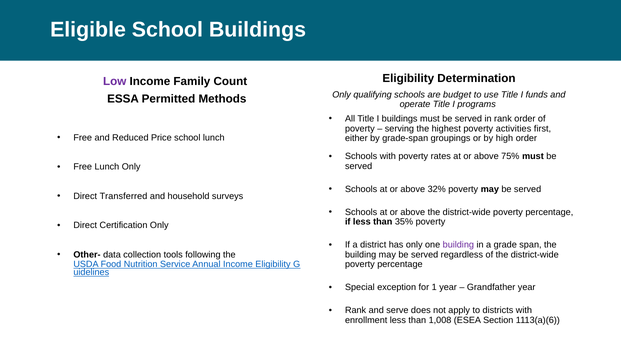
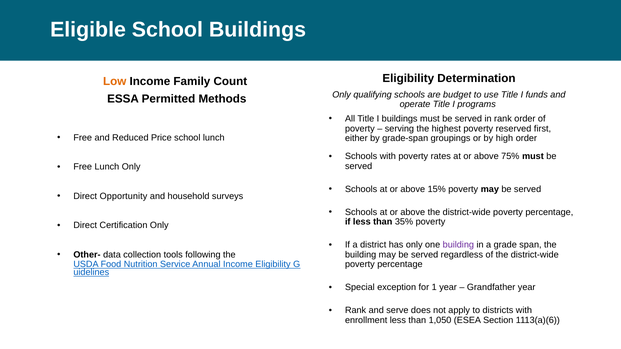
Low colour: purple -> orange
activities: activities -> reserved
32%: 32% -> 15%
Transferred: Transferred -> Opportunity
1,008: 1,008 -> 1,050
